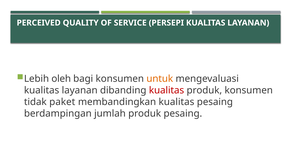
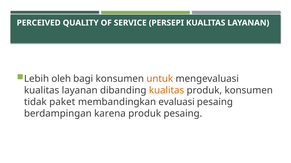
kualitas at (167, 91) colour: red -> orange
membandingkan kualitas: kualitas -> evaluasi
jumlah: jumlah -> karena
